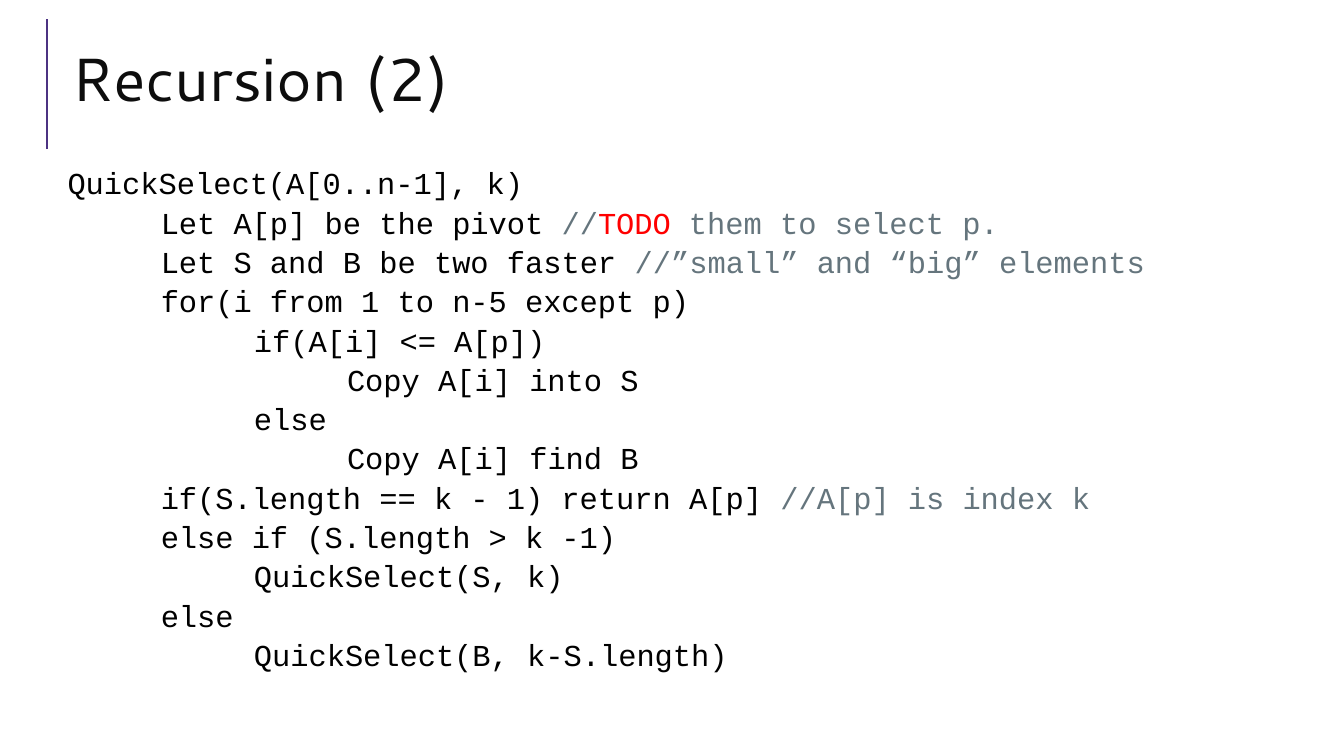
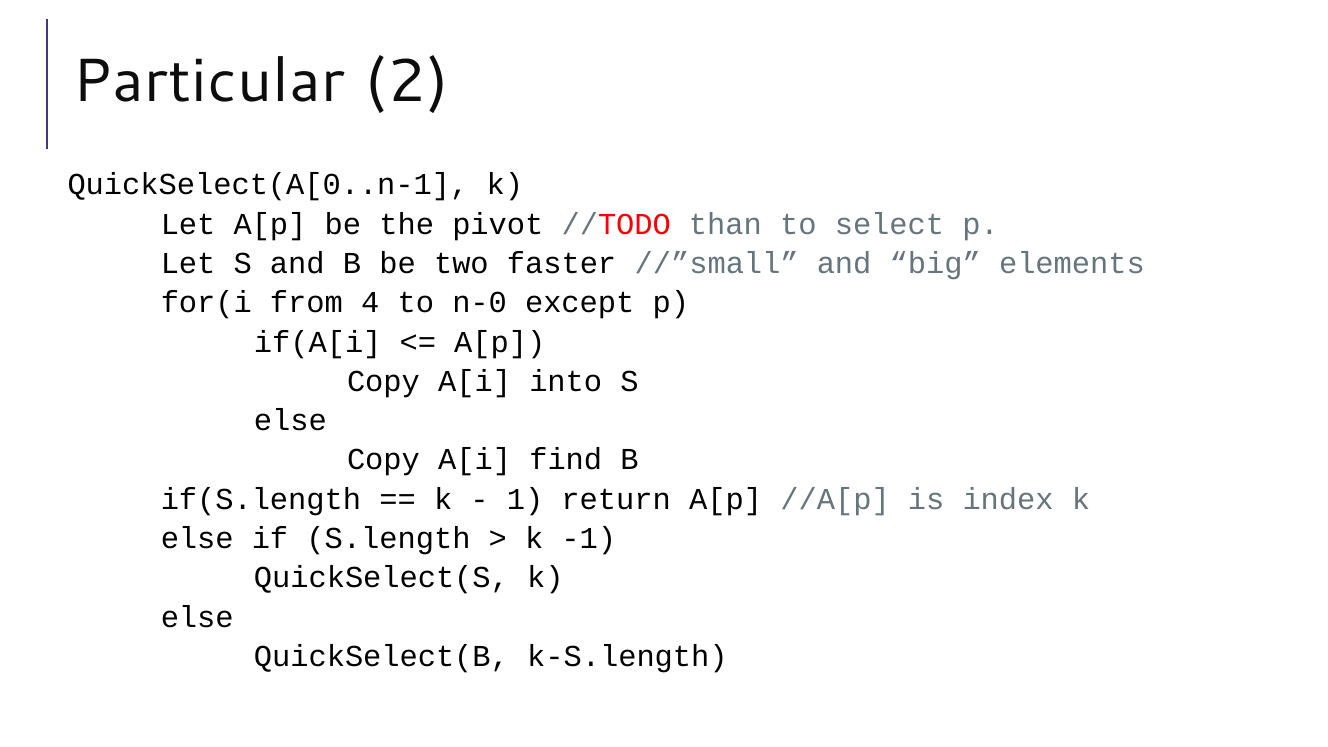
Recursion: Recursion -> Particular
them: them -> than
from 1: 1 -> 4
n-5: n-5 -> n-0
